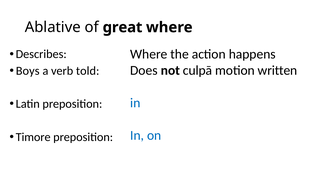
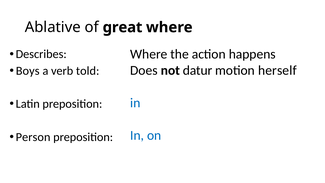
culpā: culpā -> datur
written: written -> herself
Timore: Timore -> Person
